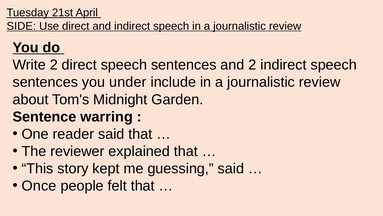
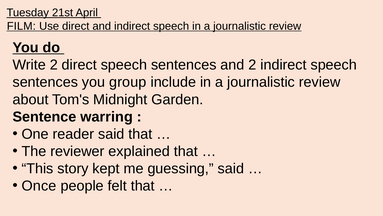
SIDE: SIDE -> FILM
under: under -> group
